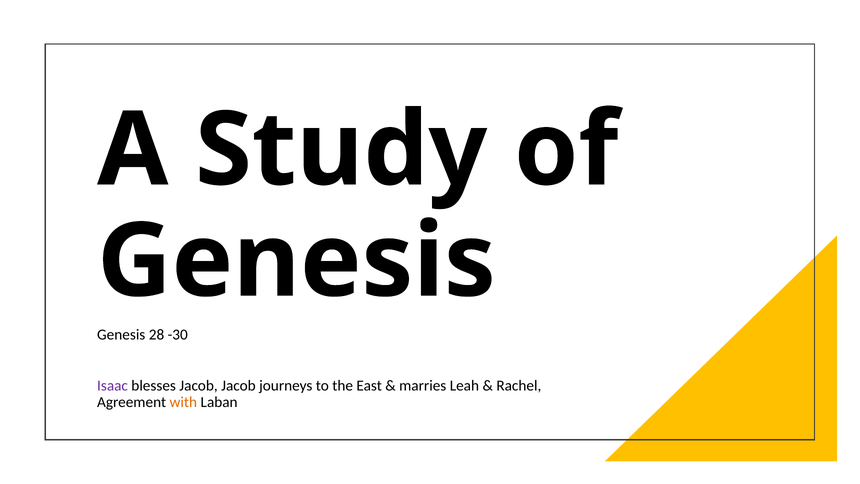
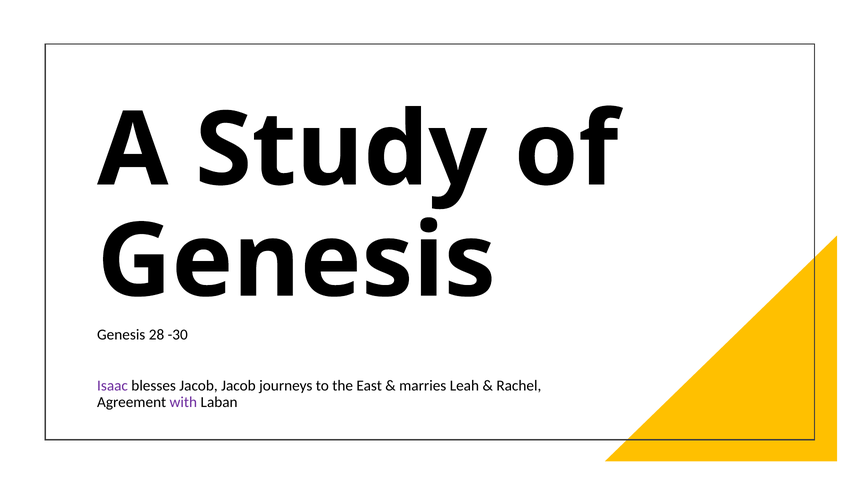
with colour: orange -> purple
